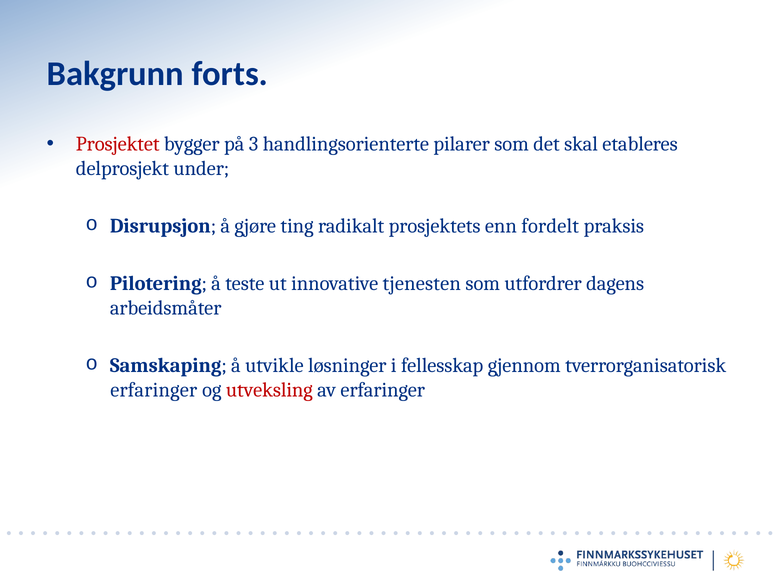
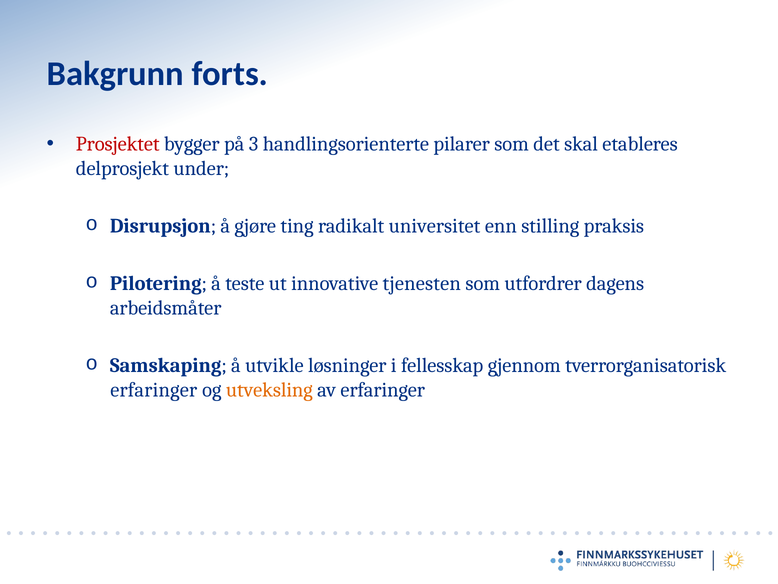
prosjektets: prosjektets -> universitet
fordelt: fordelt -> stilling
utveksling colour: red -> orange
